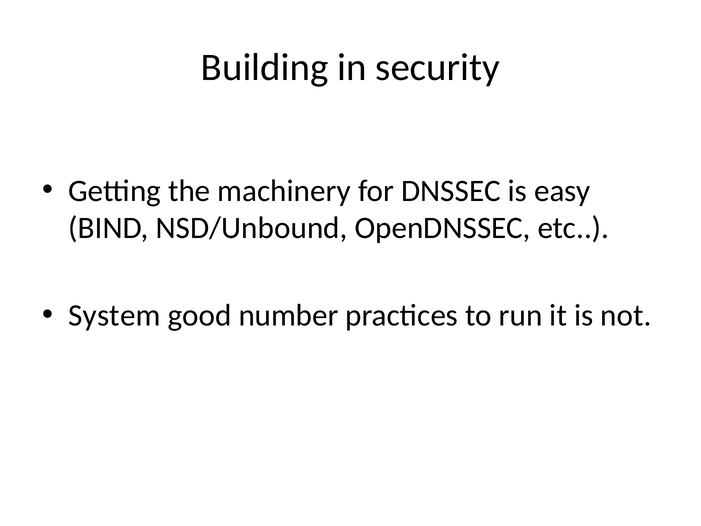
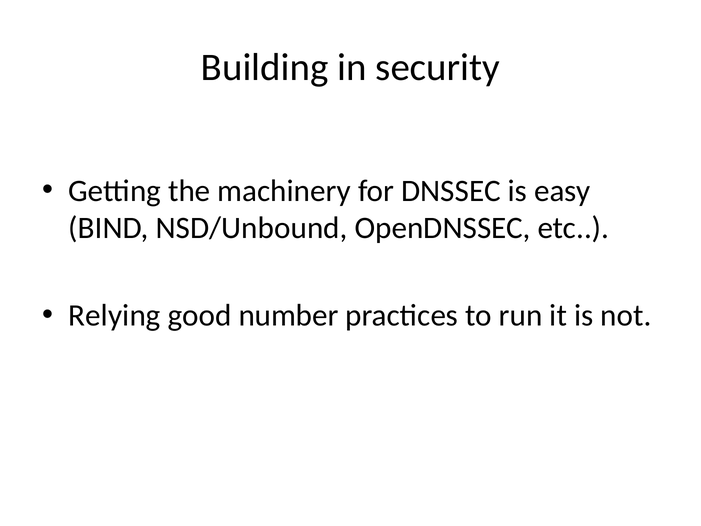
System: System -> Relying
